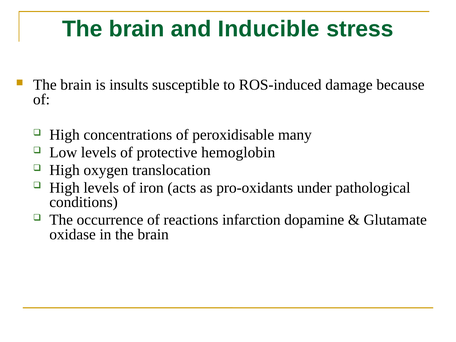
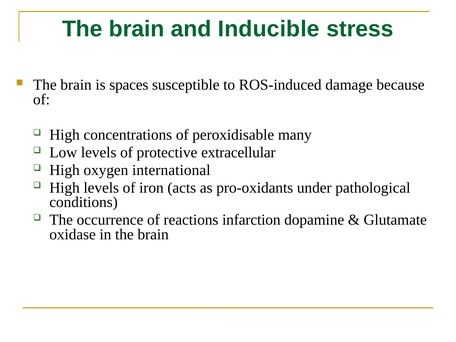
insults: insults -> spaces
hemoglobin: hemoglobin -> extracellular
translocation: translocation -> international
